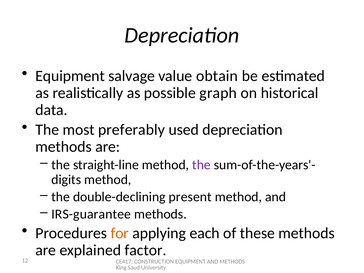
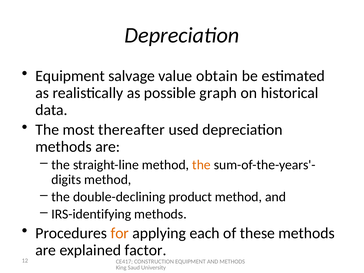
preferably: preferably -> thereafter
the at (201, 165) colour: purple -> orange
present: present -> product
IRS-guarantee: IRS-guarantee -> IRS-identifying
